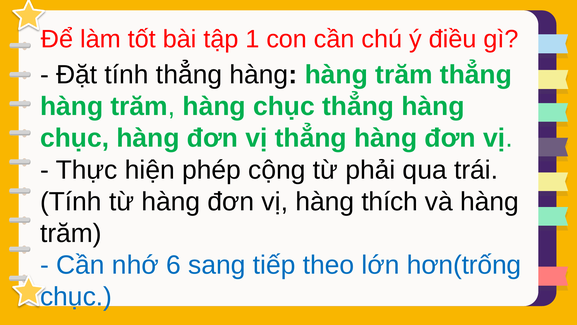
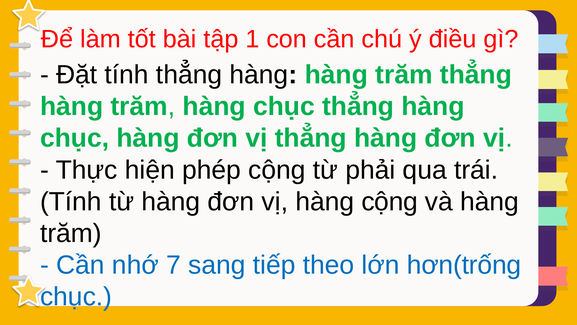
hàng thích: thích -> cộng
6: 6 -> 7
